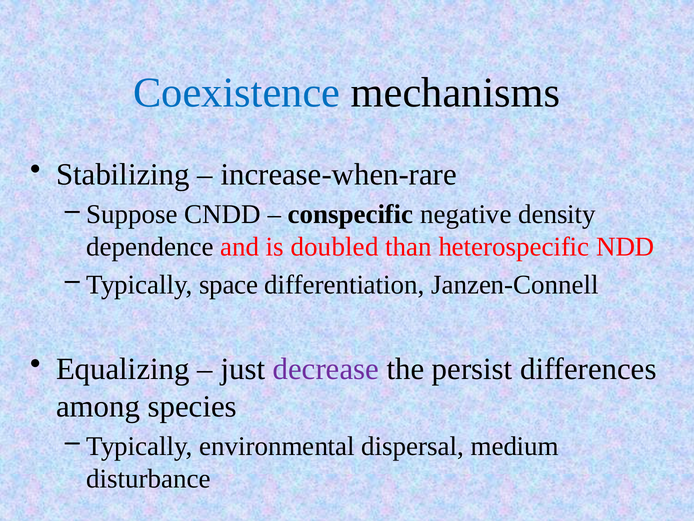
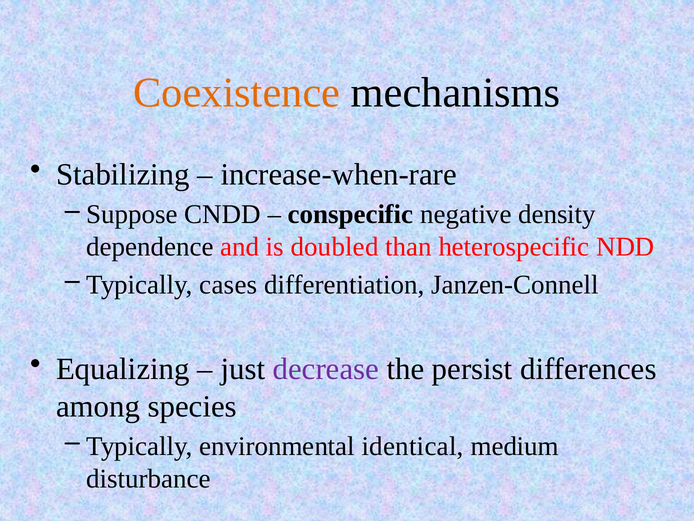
Coexistence colour: blue -> orange
space: space -> cases
dispersal: dispersal -> identical
